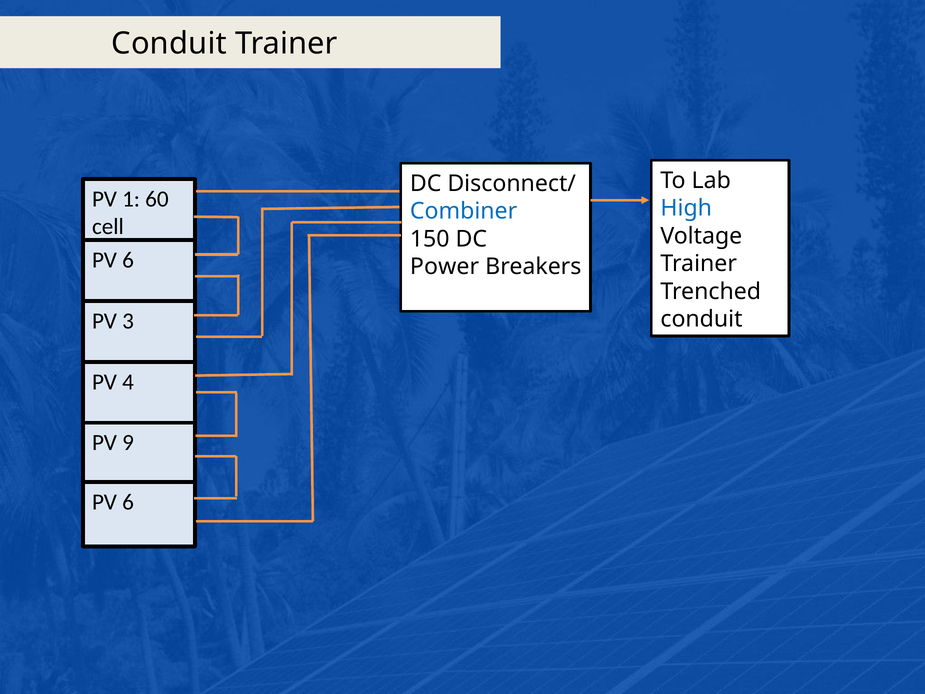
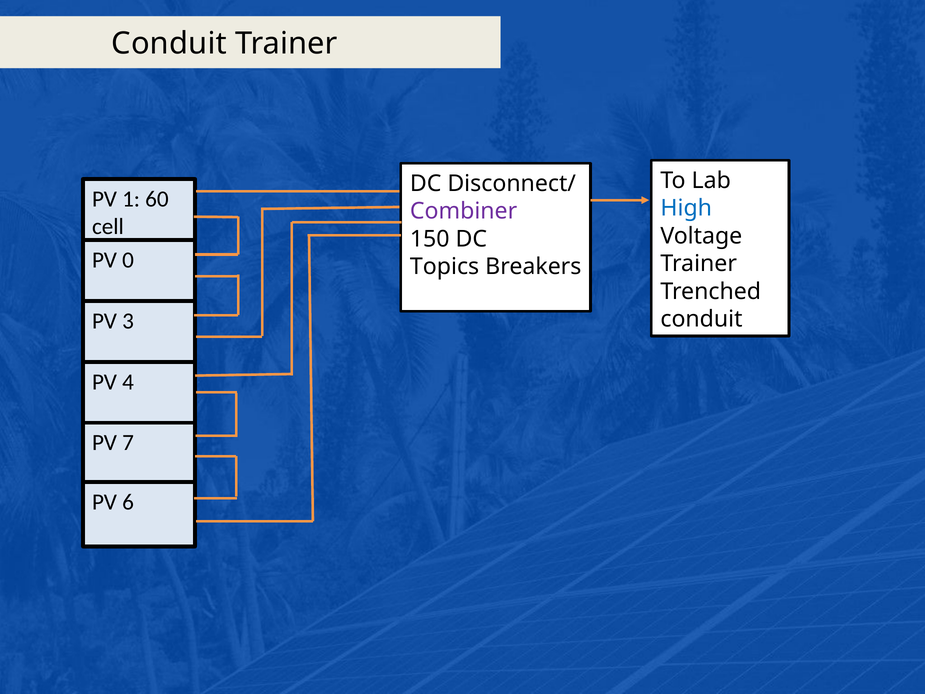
Combiner colour: blue -> purple
6 at (128, 260): 6 -> 0
Power: Power -> Topics
9: 9 -> 7
